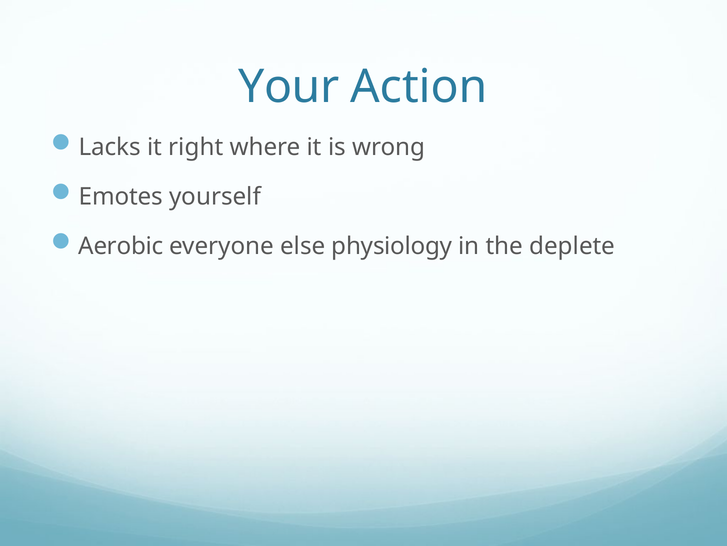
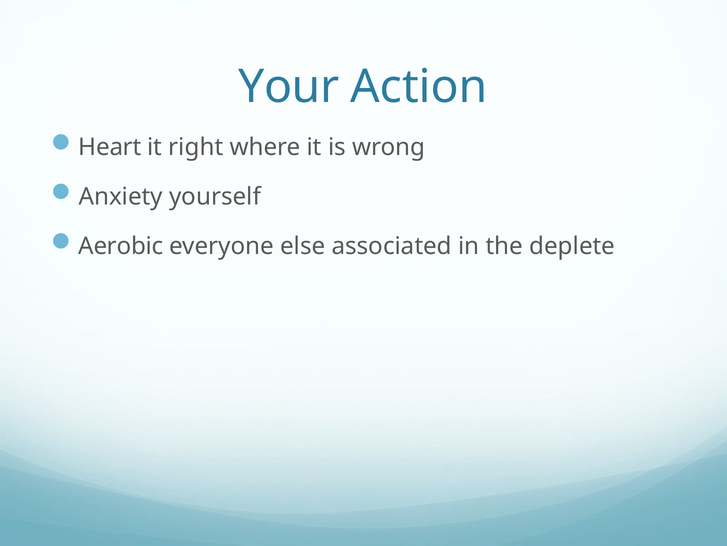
Lacks: Lacks -> Heart
Emotes: Emotes -> Anxiety
physiology: physiology -> associated
